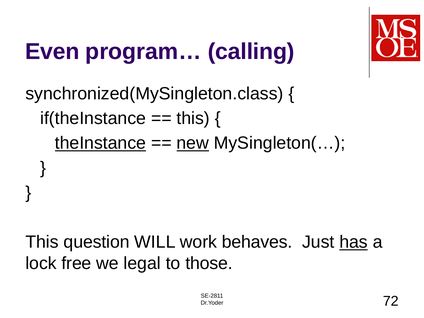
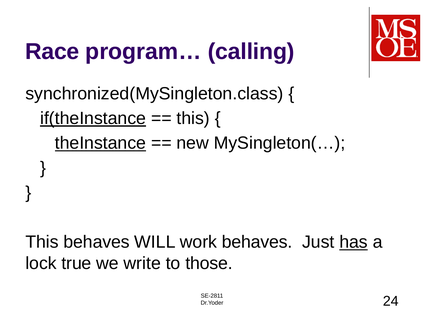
Even: Even -> Race
if(theInstance underline: none -> present
new underline: present -> none
This question: question -> behaves
free: free -> true
legal: legal -> write
72: 72 -> 24
